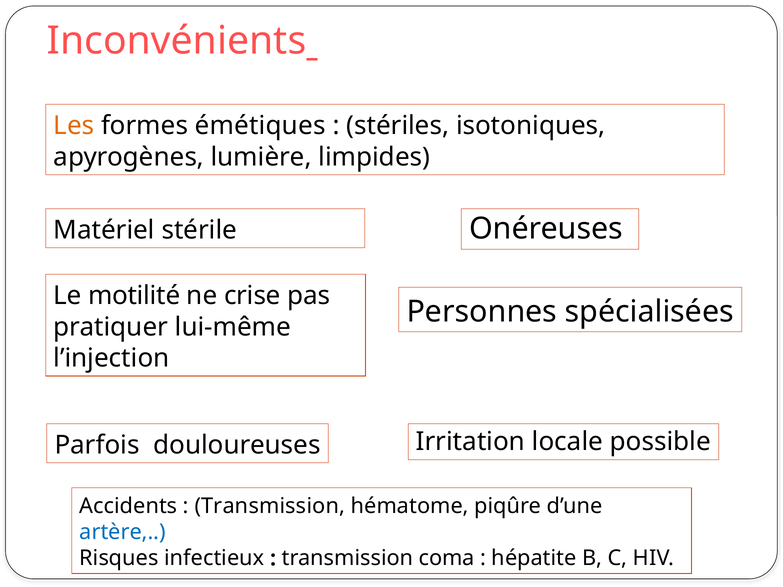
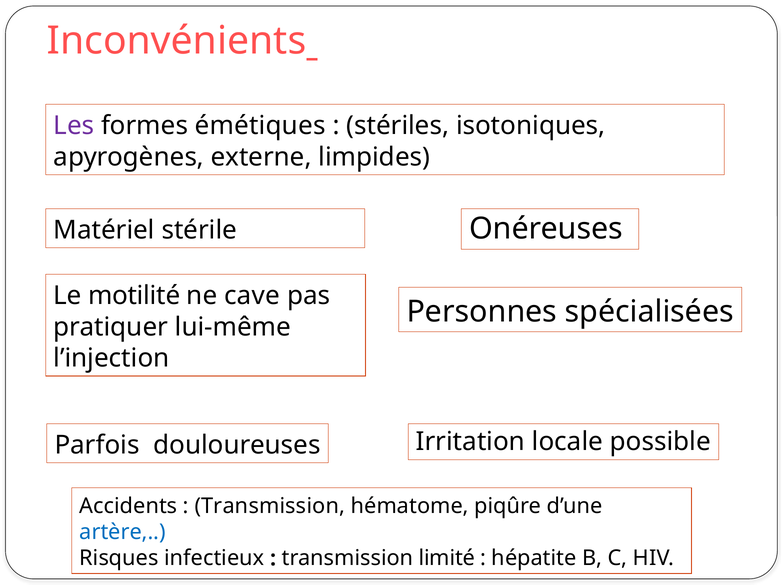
Les colour: orange -> purple
lumière: lumière -> externe
crise: crise -> cave
coma: coma -> limité
